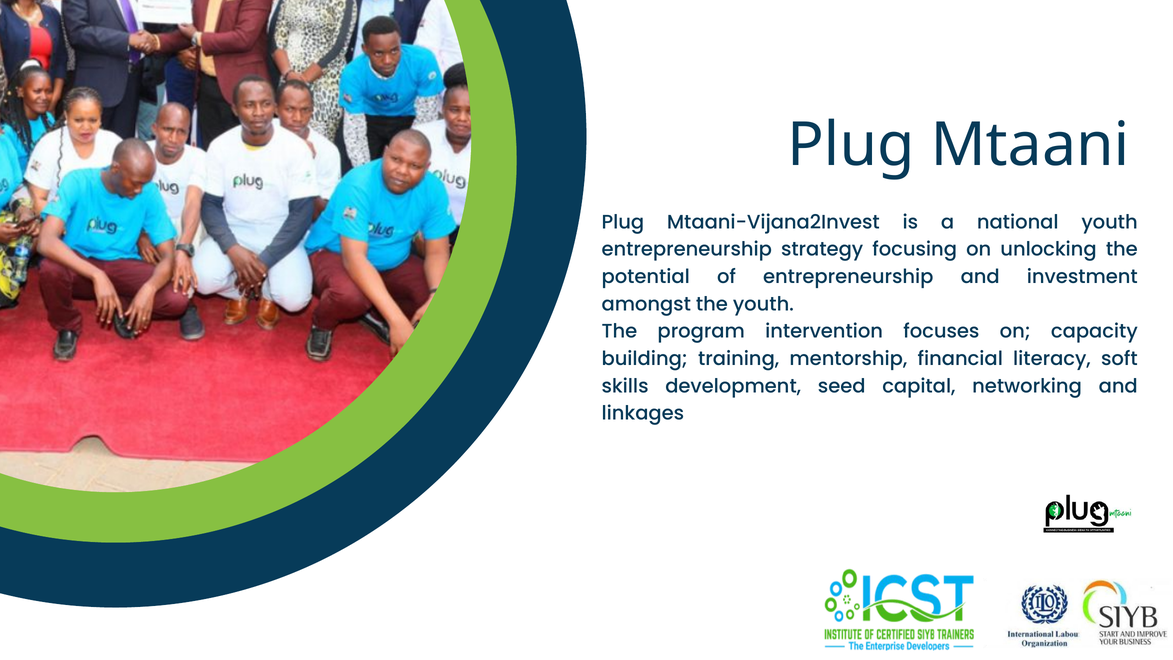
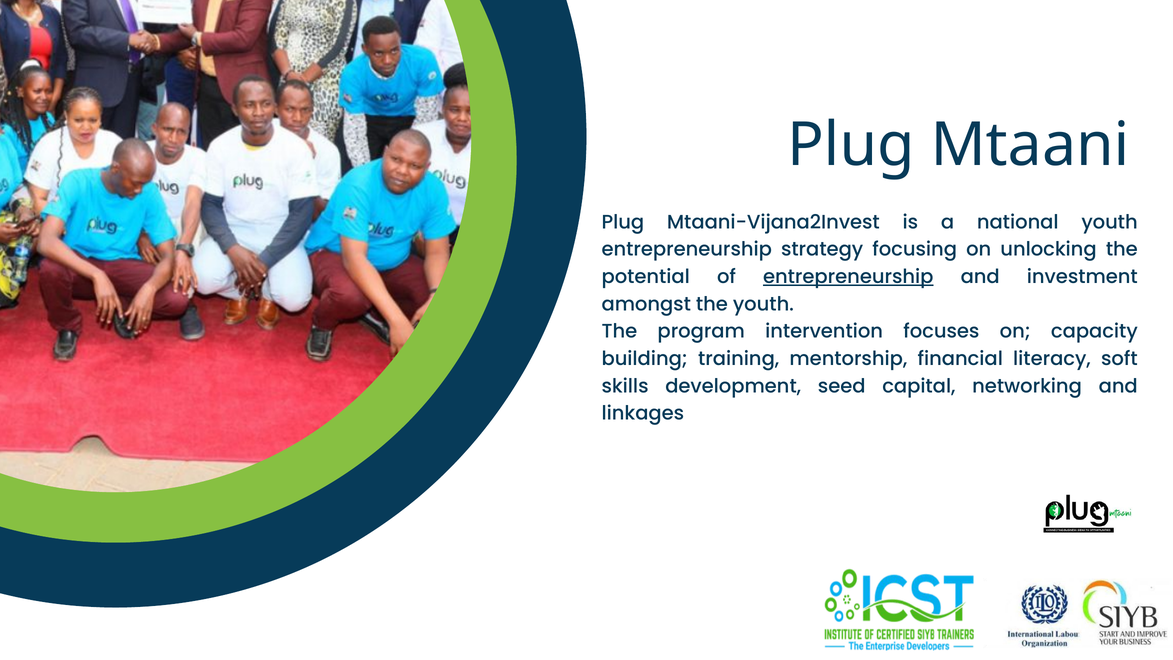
entrepreneurship at (848, 277) underline: none -> present
